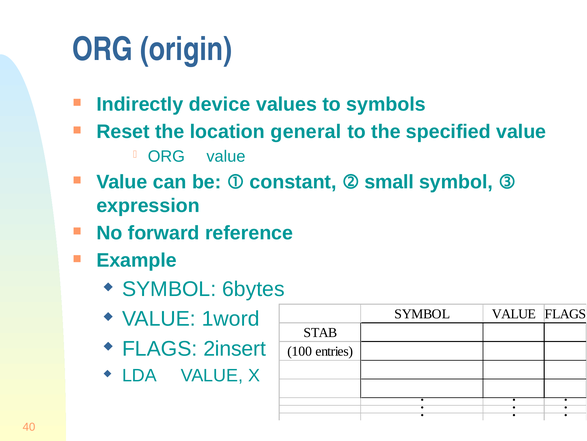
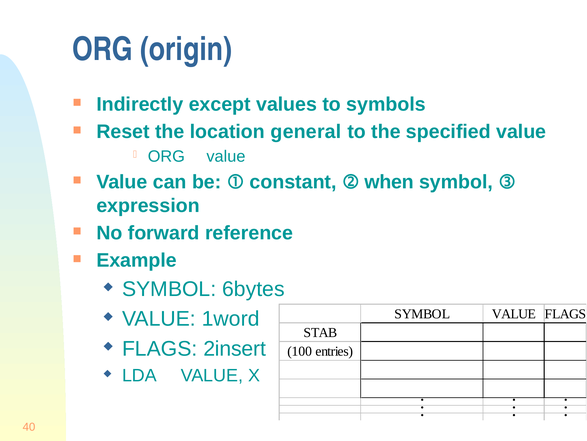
device: device -> except
small: small -> when
